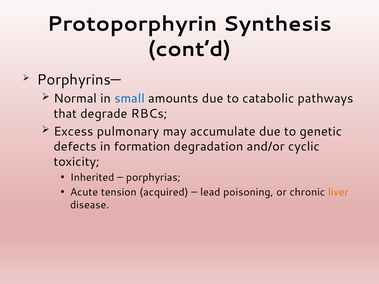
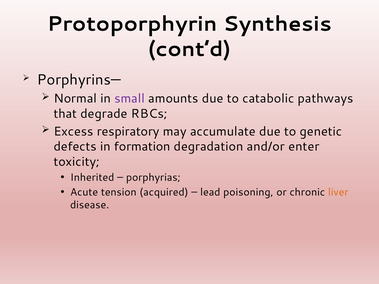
small colour: blue -> purple
pulmonary: pulmonary -> respiratory
cyclic: cyclic -> enter
